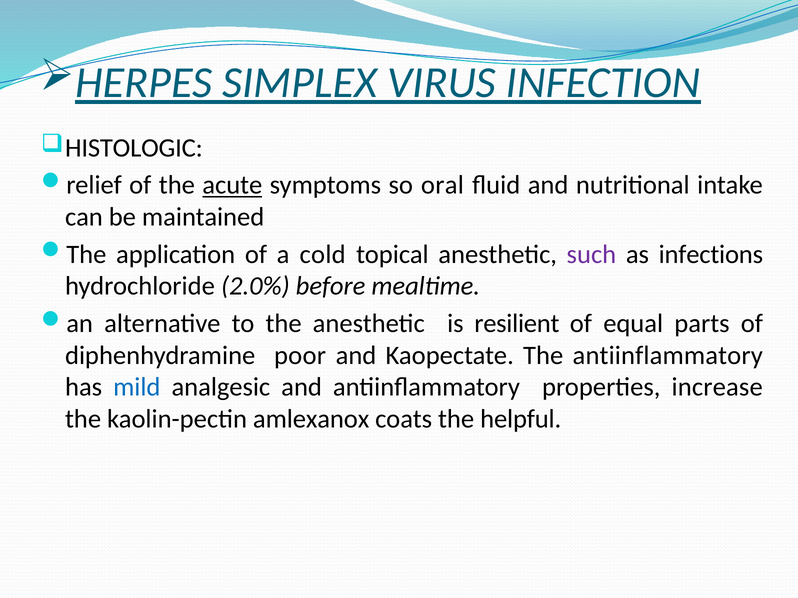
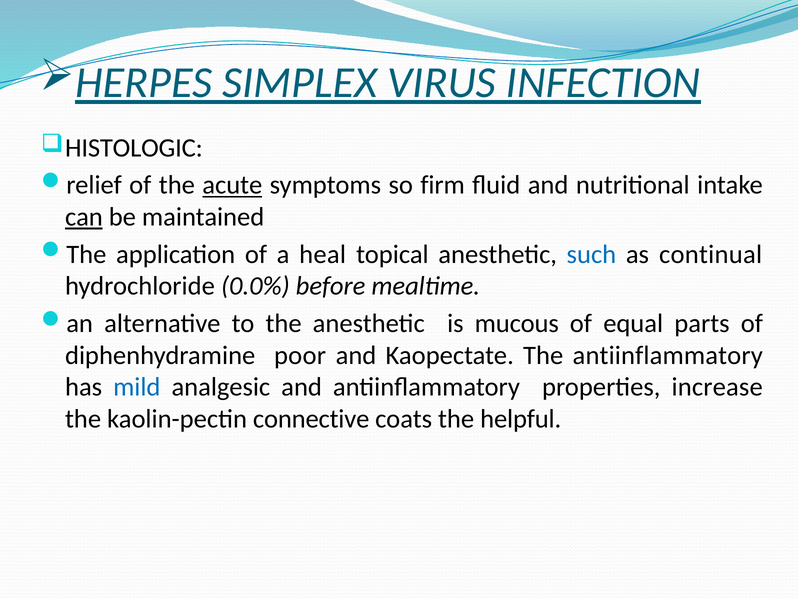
oral: oral -> firm
can underline: none -> present
cold: cold -> heal
such colour: purple -> blue
infections: infections -> continual
2.0%: 2.0% -> 0.0%
resilient: resilient -> mucous
amlexanox: amlexanox -> connective
